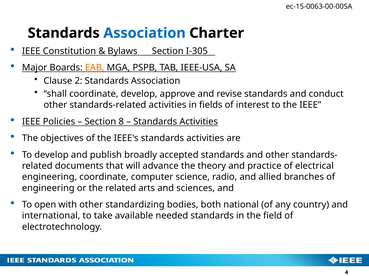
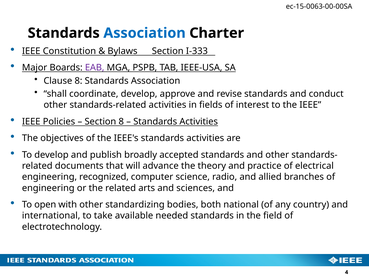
I-305: I-305 -> I-333
EAB colour: orange -> purple
Clause 2: 2 -> 8
engineering coordinate: coordinate -> recognized
